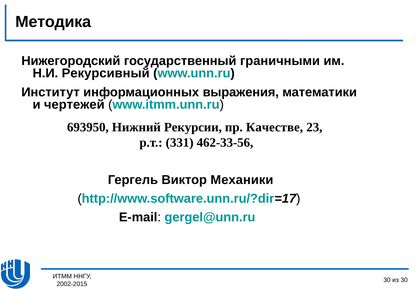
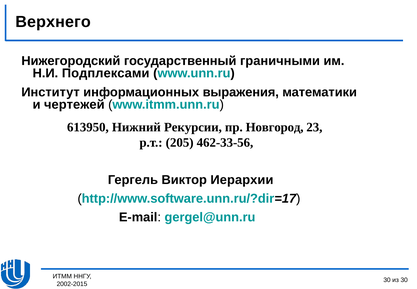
Методика: Методика -> Верхнего
Рекурсивный: Рекурсивный -> Подплексами
693950: 693950 -> 613950
Качестве: Качестве -> Новгород
331: 331 -> 205
Механики: Механики -> Иерархии
